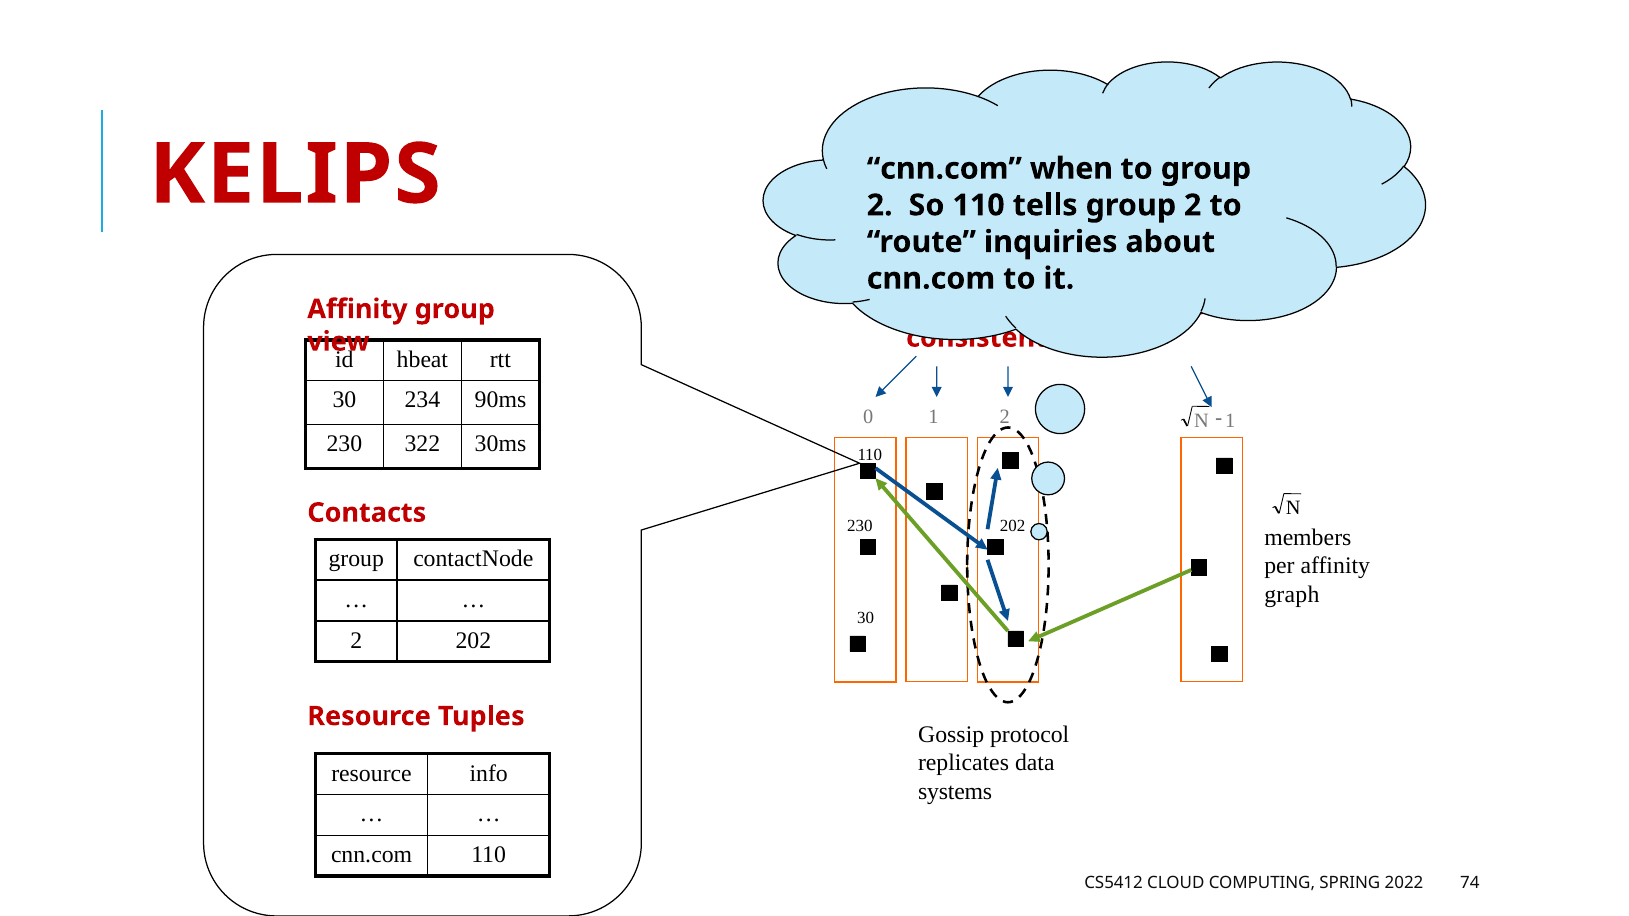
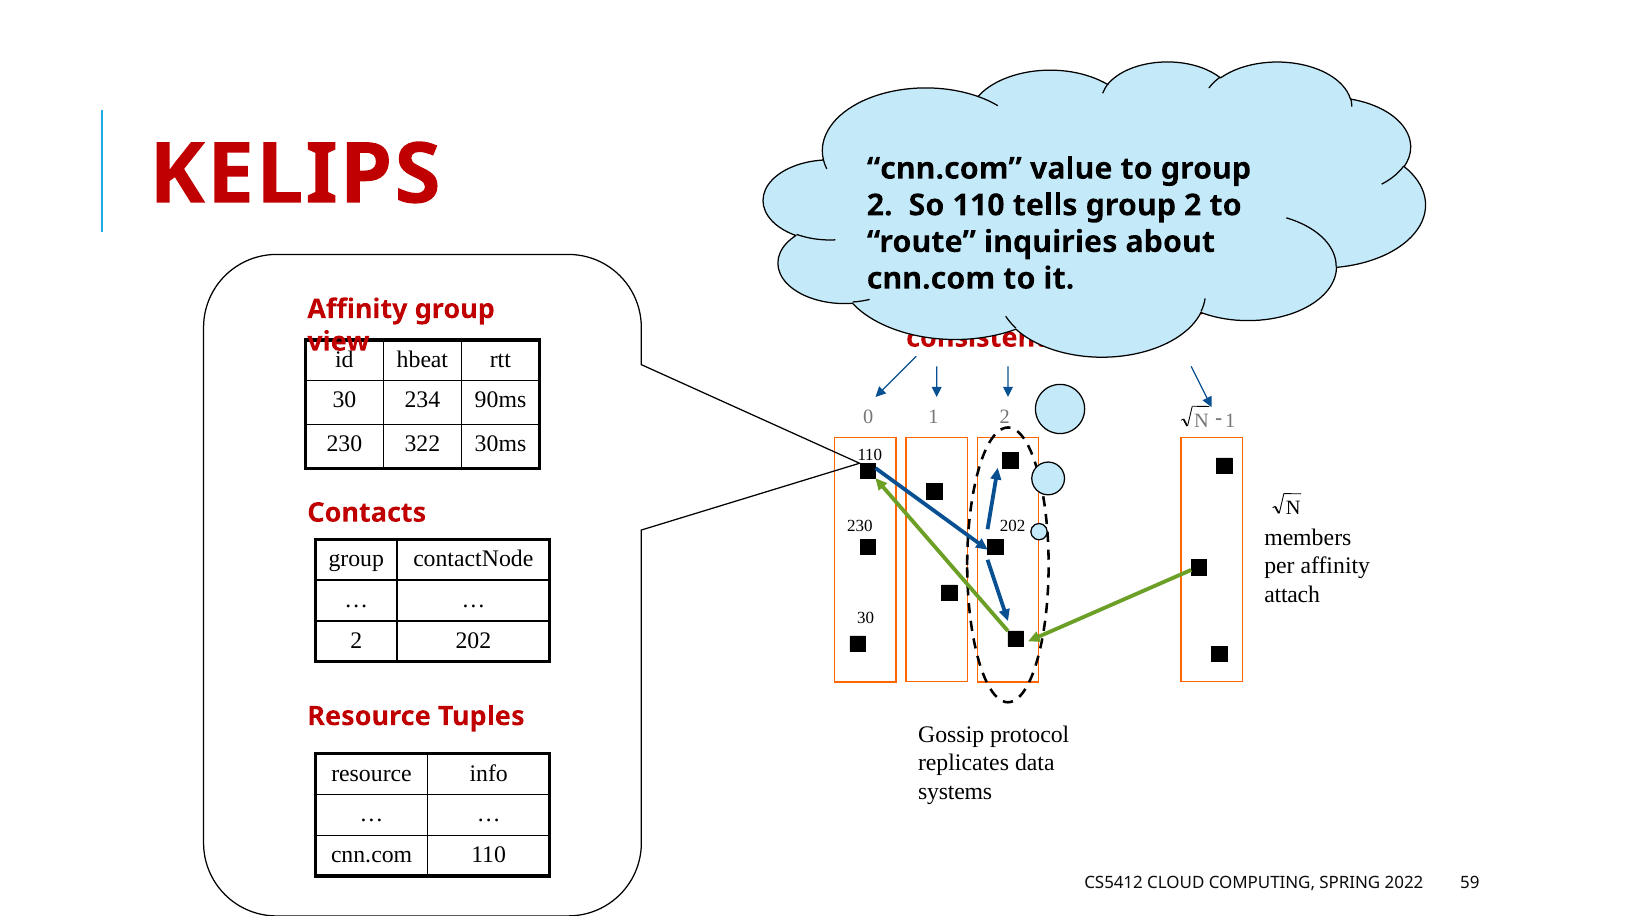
when: when -> value
graph: graph -> attach
74: 74 -> 59
